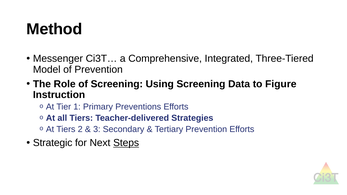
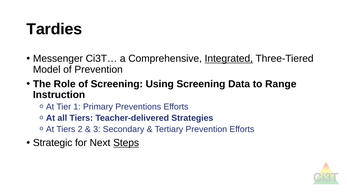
Method: Method -> Tardies
Integrated underline: none -> present
Figure: Figure -> Range
